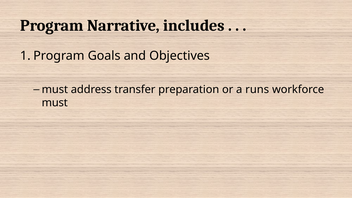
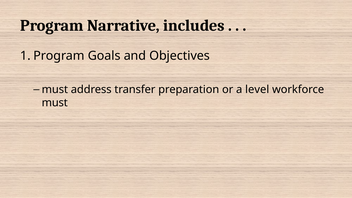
runs: runs -> level
